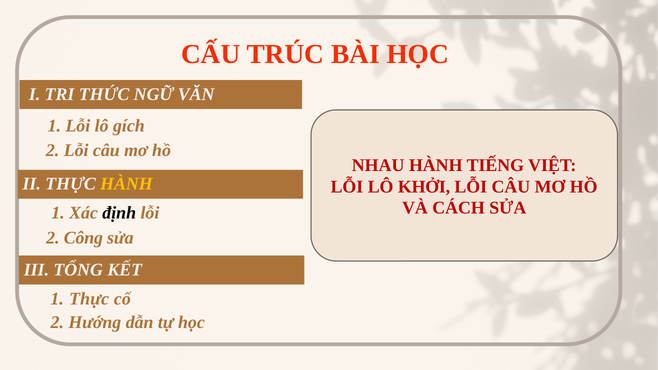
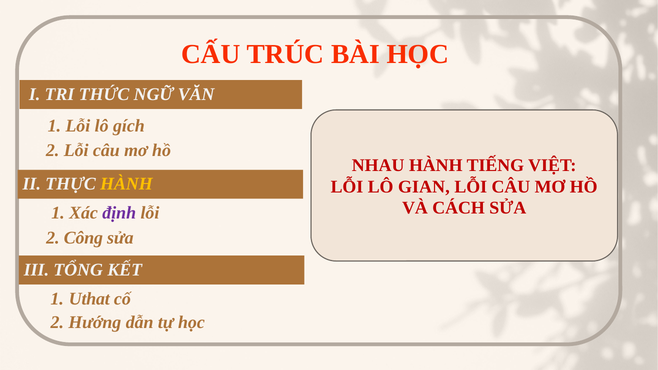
KHỞI: KHỞI -> GIAN
định colour: black -> purple
1 Thực: Thực -> Uthat
